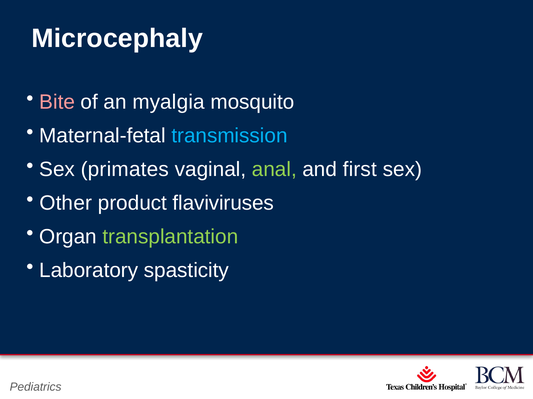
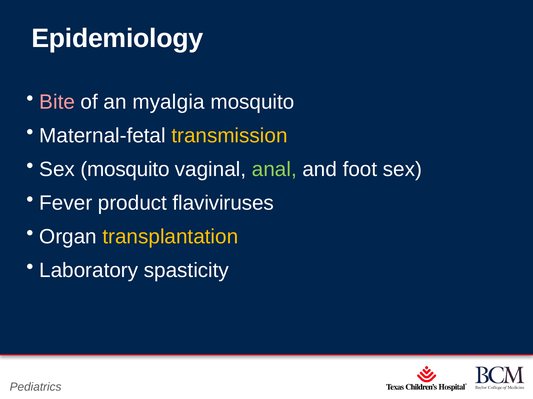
Microcephaly: Microcephaly -> Epidemiology
transmission colour: light blue -> yellow
Sex primates: primates -> mosquito
first: first -> foot
Other: Other -> Fever
transplantation colour: light green -> yellow
